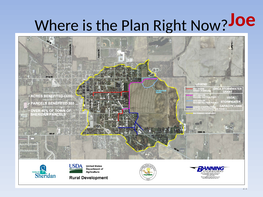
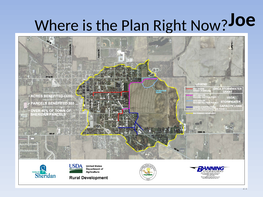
Joe colour: red -> black
